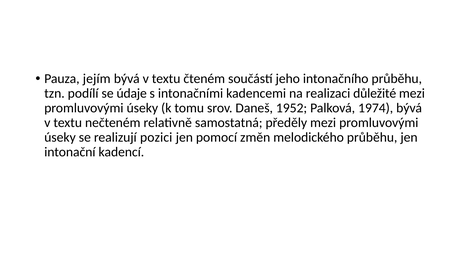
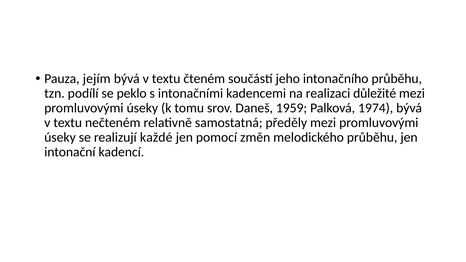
údaje: údaje -> peklo
1952: 1952 -> 1959
pozici: pozici -> každé
